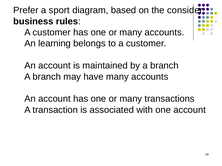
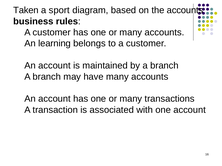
Prefer: Prefer -> Taken
the consider: consider -> accounts
